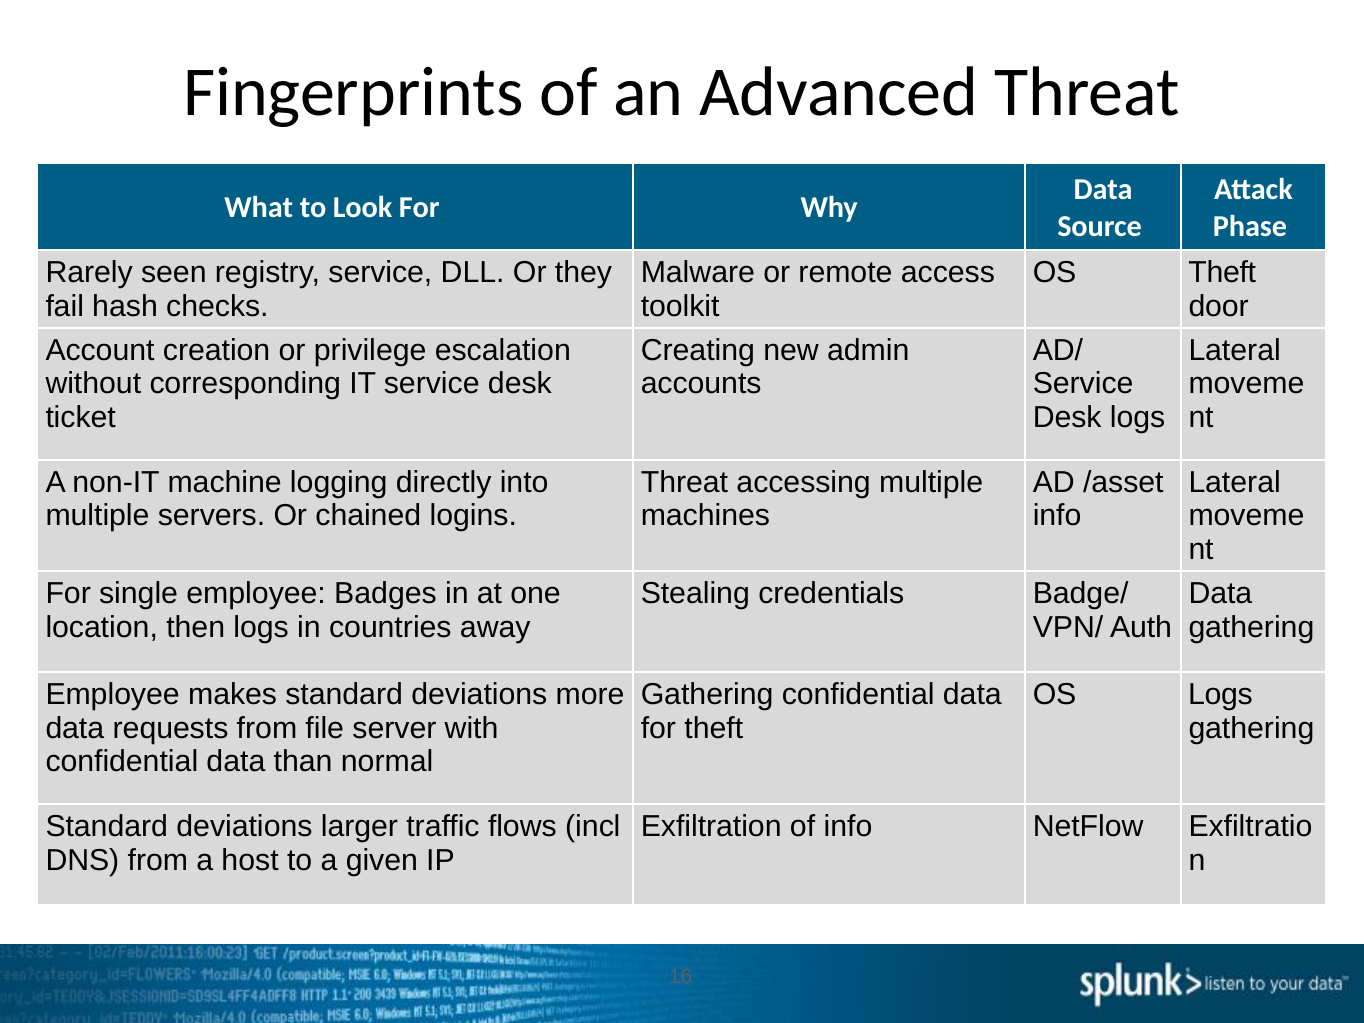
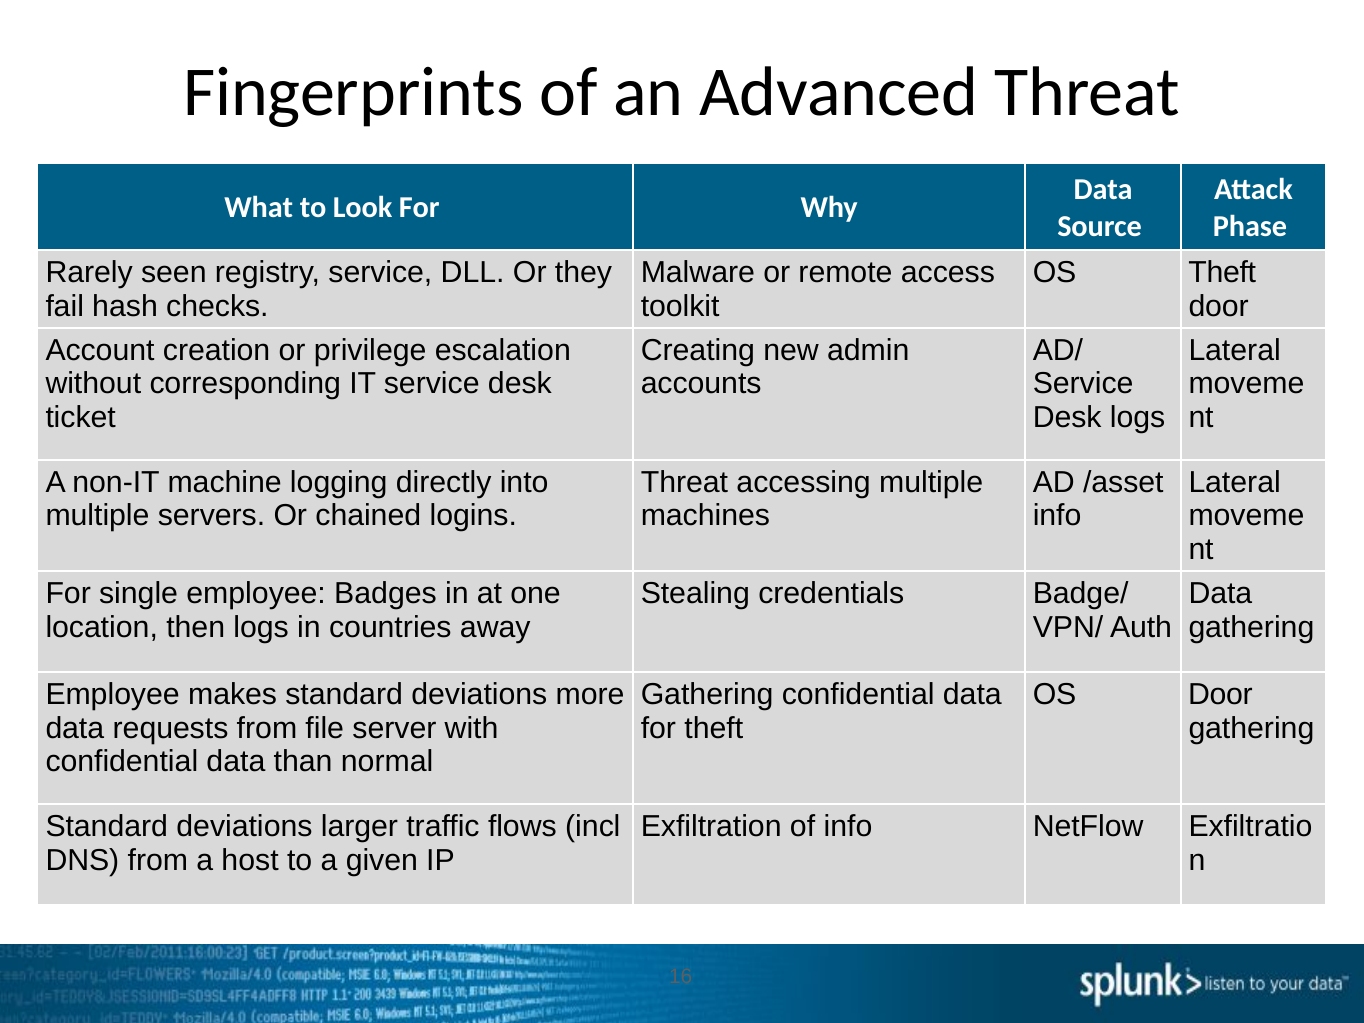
OS Logs: Logs -> Door
